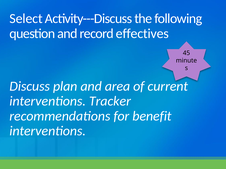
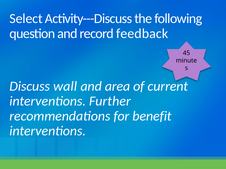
effectives: effectives -> feedback
plan: plan -> wall
Tracker: Tracker -> Further
